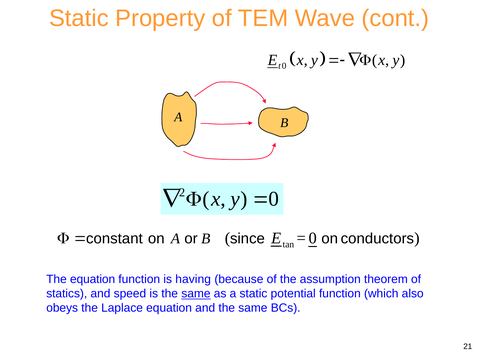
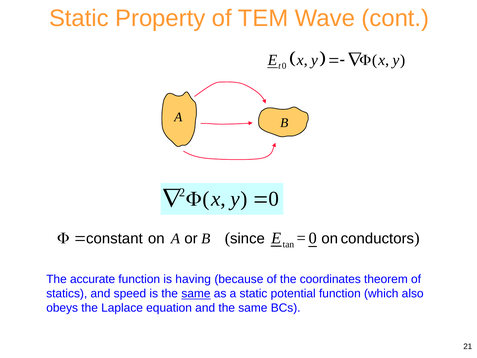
The equation: equation -> accurate
assumption: assumption -> coordinates
